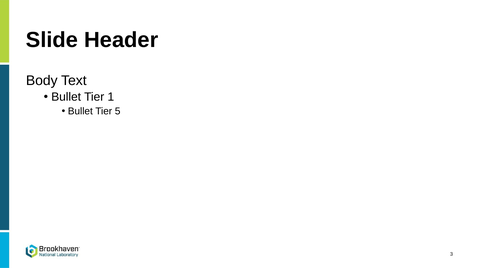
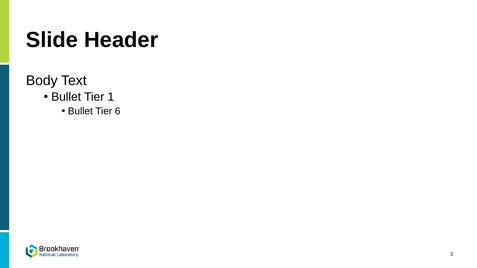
5: 5 -> 6
